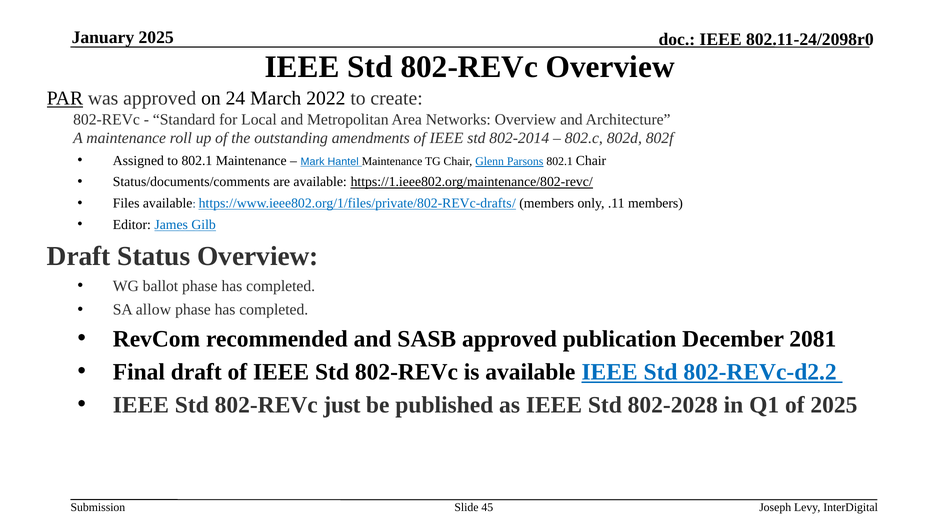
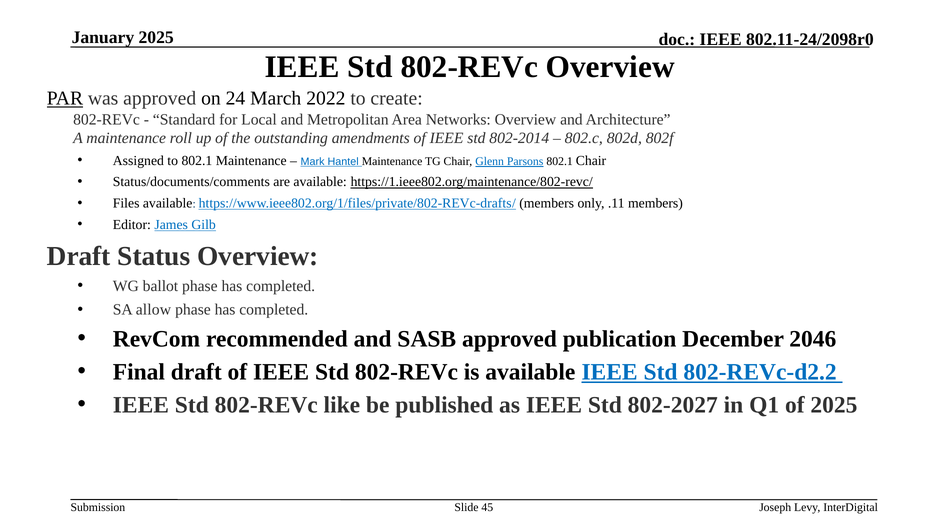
2081: 2081 -> 2046
just: just -> like
802-2028: 802-2028 -> 802-2027
